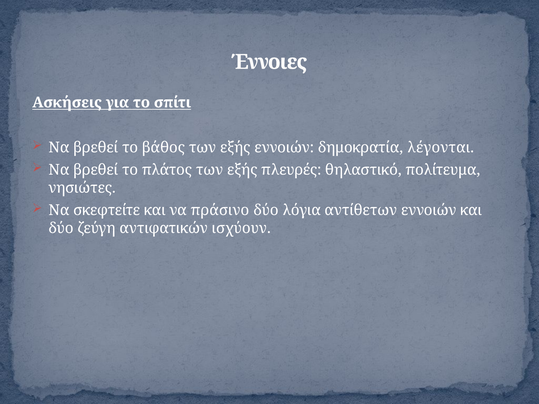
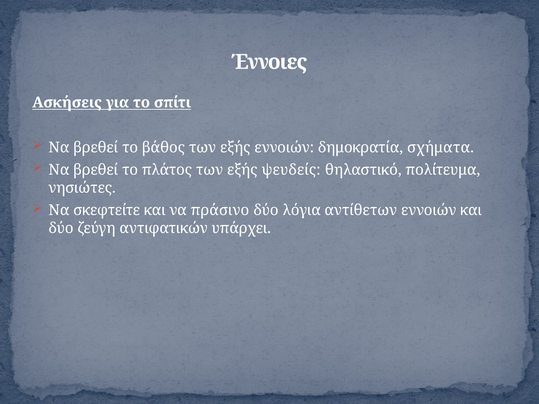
λέγονται: λέγονται -> σχήματα
πλευρές: πλευρές -> ψευδείς
ισχύουν: ισχύουν -> υπάρχει
